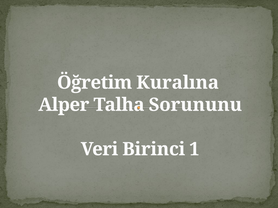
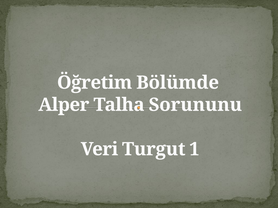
Kuralına: Kuralına -> Bölümde
Birinci: Birinci -> Turgut
